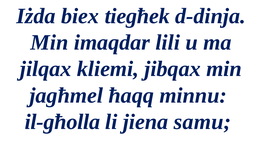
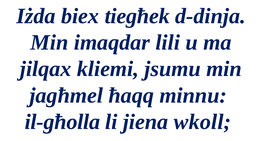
jibqax: jibqax -> jsumu
samu: samu -> wkoll
